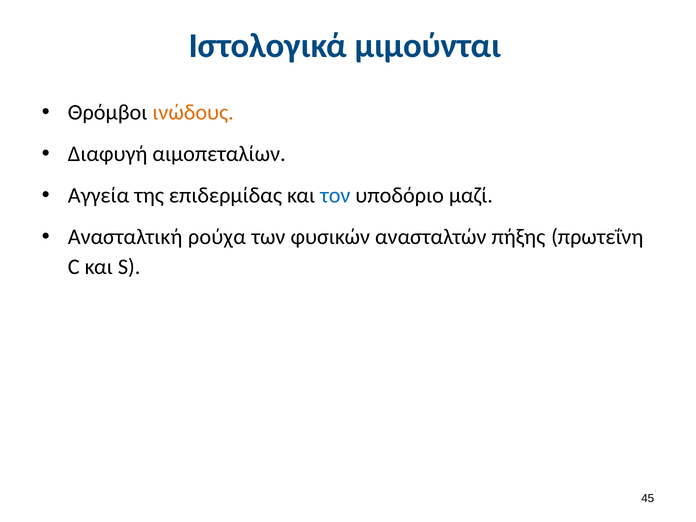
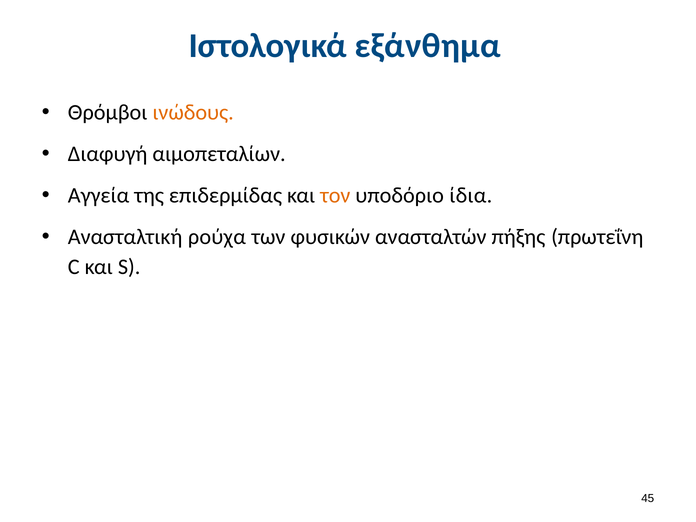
μιμούνται: μιμούνται -> εξάνθημα
τον colour: blue -> orange
μαζί: μαζί -> ίδια
